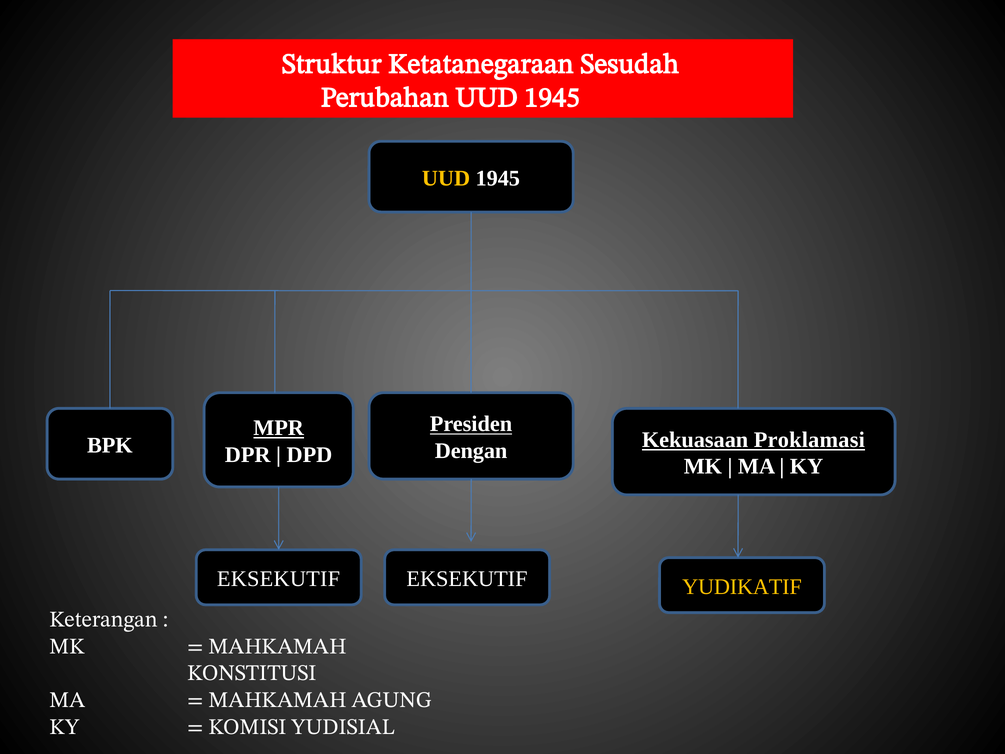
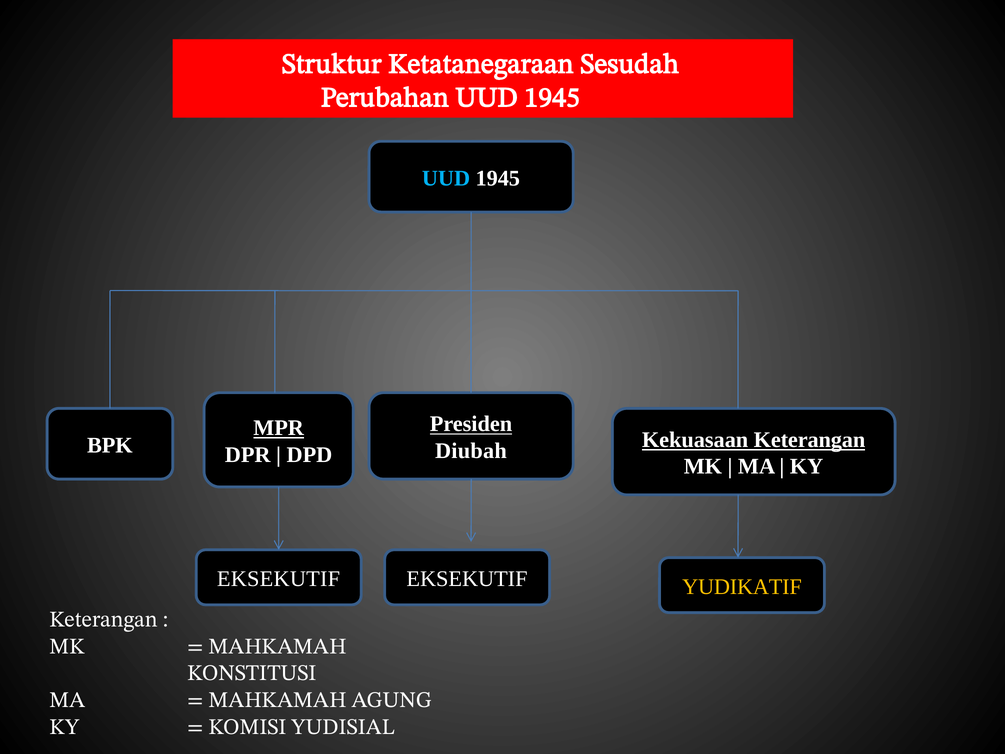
UUD at (446, 178) colour: yellow -> light blue
Dengan: Dengan -> Diubah
Kekuasaan Proklamasi: Proklamasi -> Keterangan
